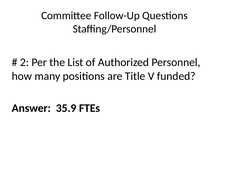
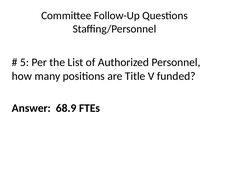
2: 2 -> 5
35.9: 35.9 -> 68.9
